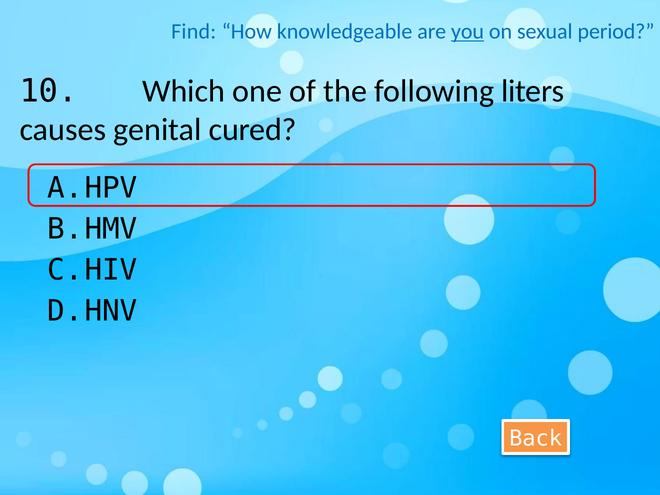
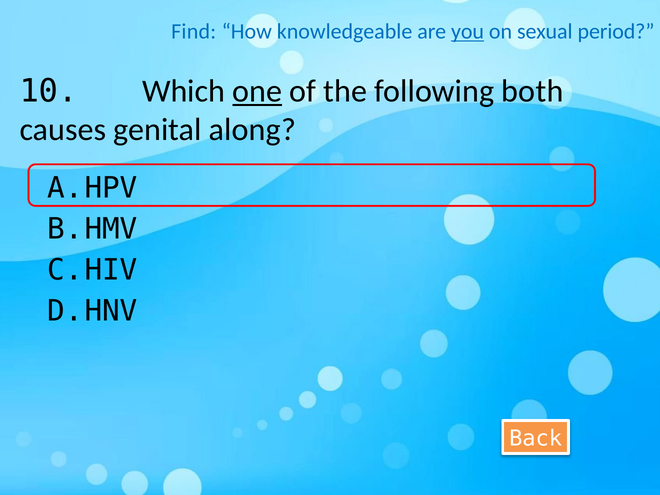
one underline: none -> present
liters: liters -> both
cured: cured -> along
